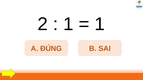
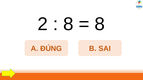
1 at (68, 24): 1 -> 8
1 at (100, 24): 1 -> 8
